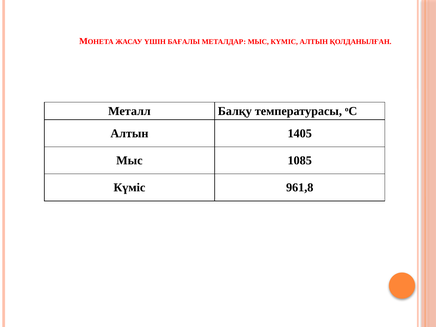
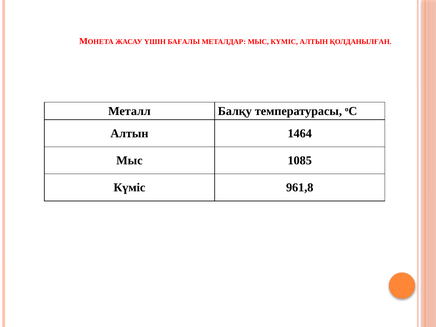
1405: 1405 -> 1464
